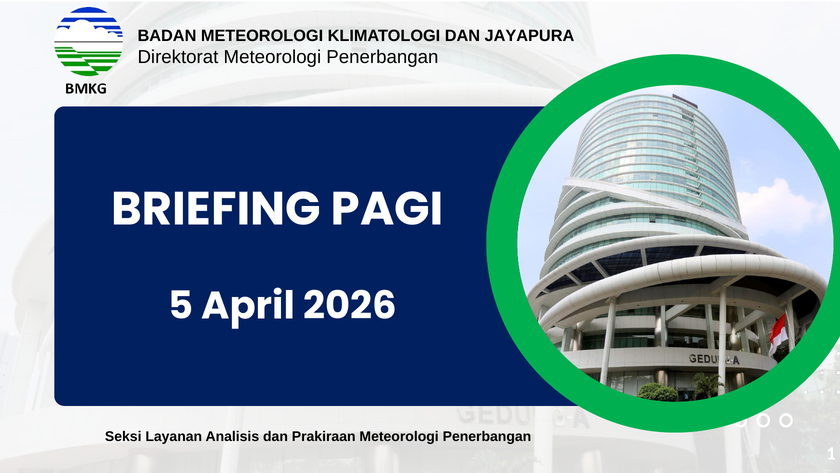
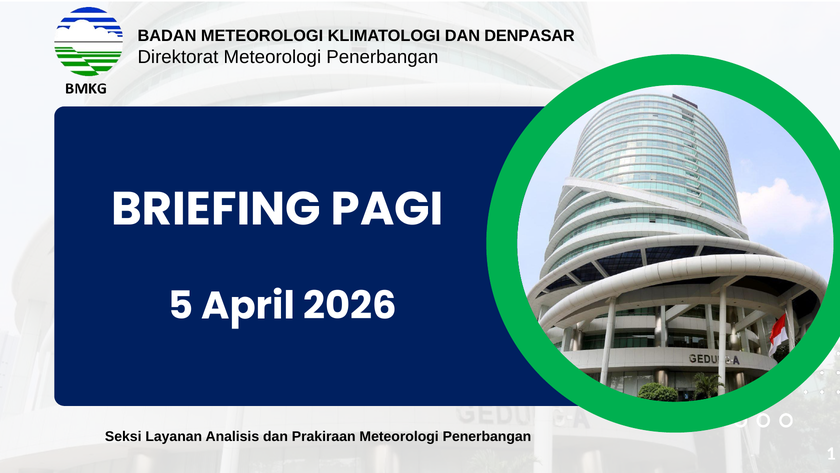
JAYAPURA: JAYAPURA -> DENPASAR
